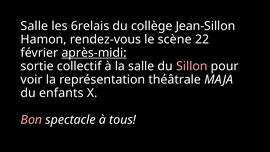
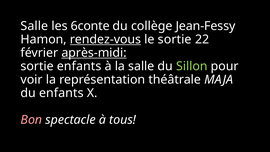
6relais: 6relais -> 6conte
Jean-Sillon: Jean-Sillon -> Jean-Fessy
rendez-vous underline: none -> present
le scène: scène -> sortie
sortie collectif: collectif -> enfants
Sillon colour: pink -> light green
